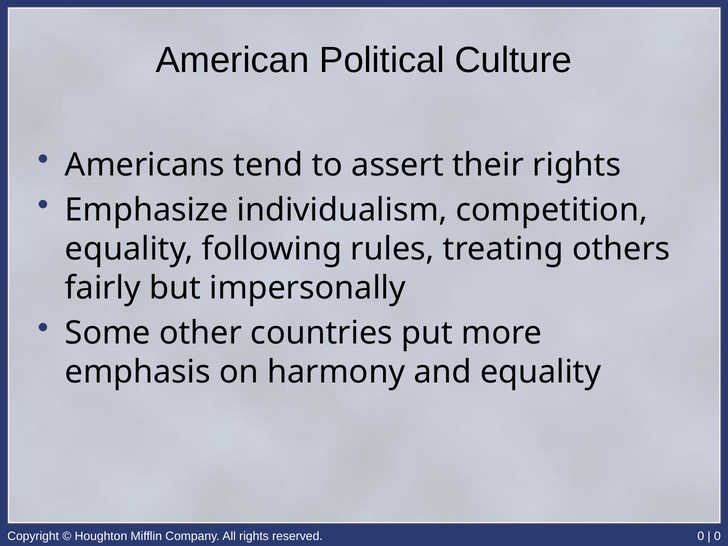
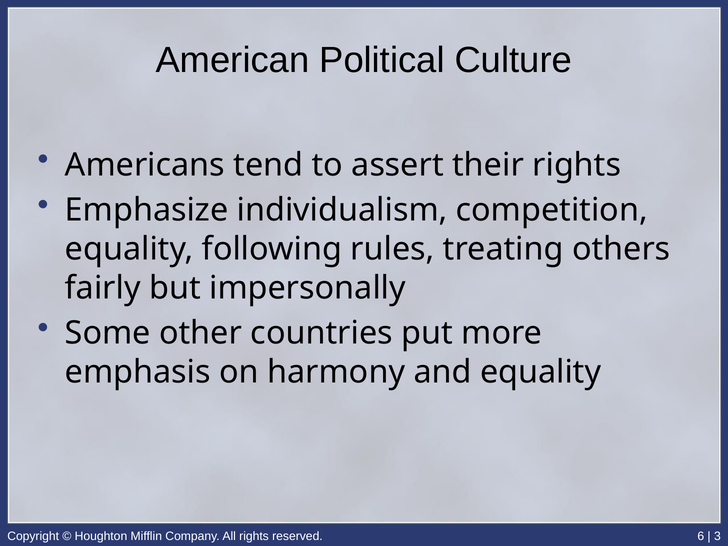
reserved 0: 0 -> 6
0 at (717, 536): 0 -> 3
